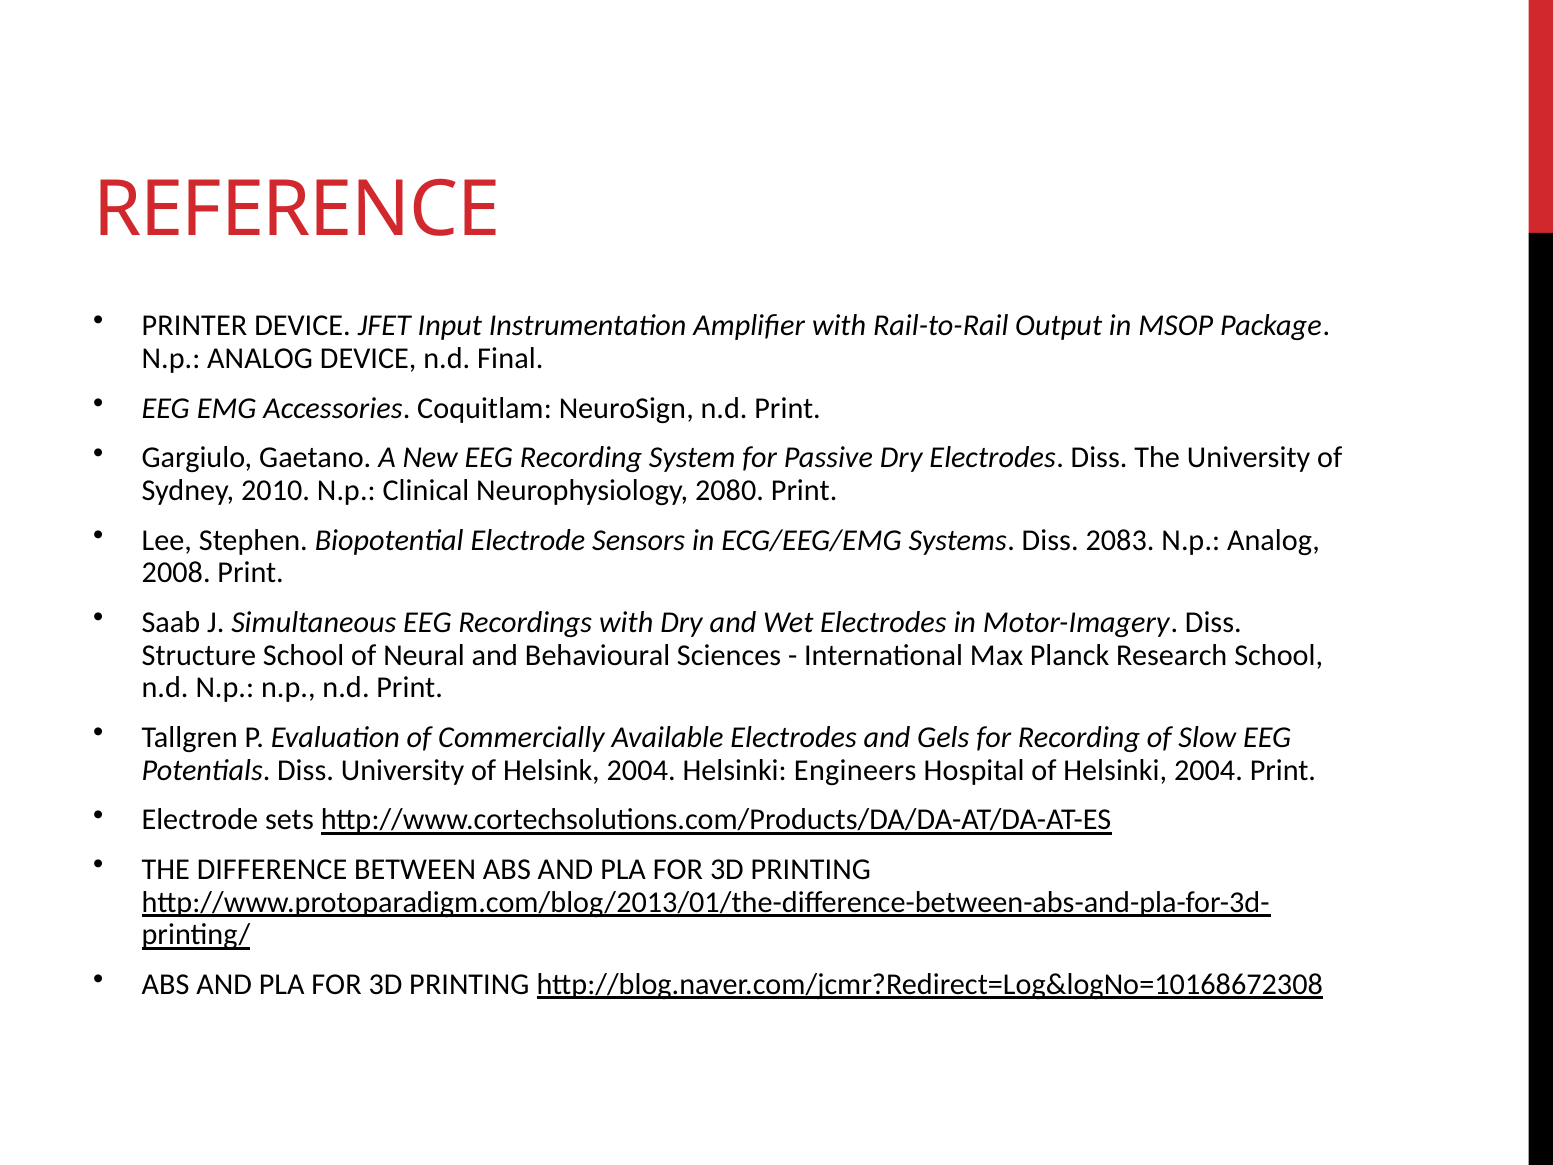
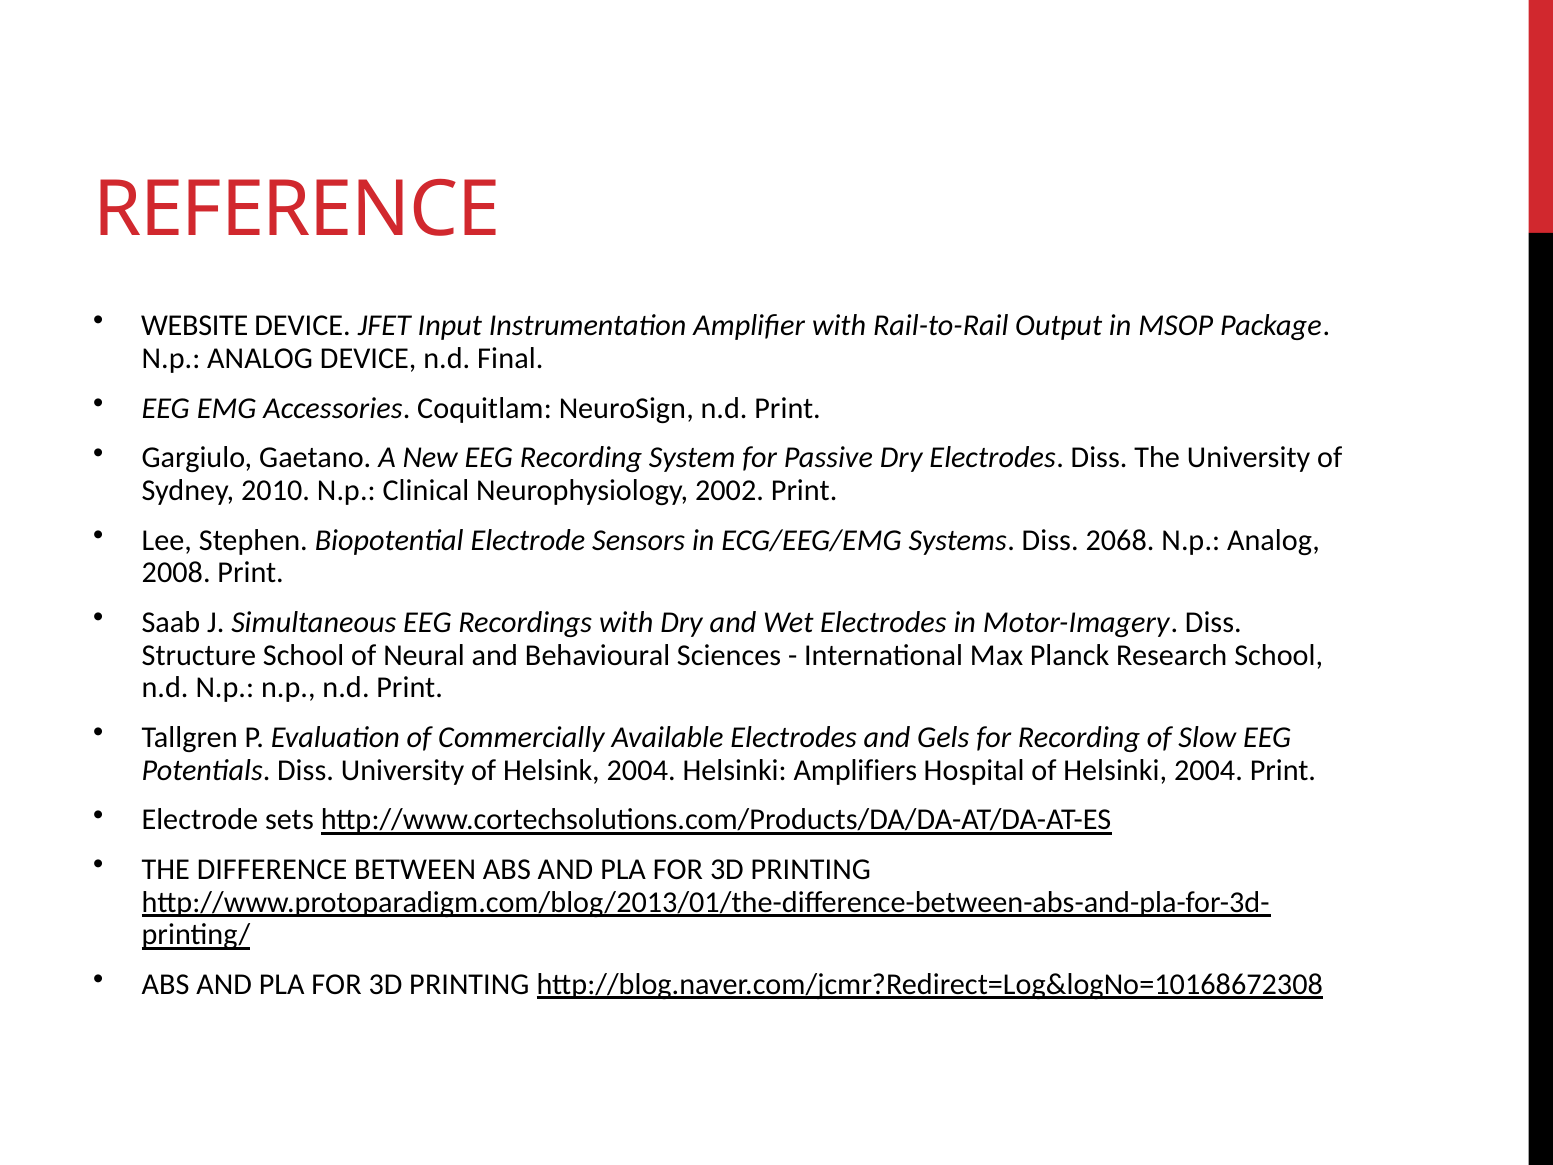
PRINTER: PRINTER -> WEBSITE
2080: 2080 -> 2002
2083: 2083 -> 2068
Engineers: Engineers -> Amplifiers
